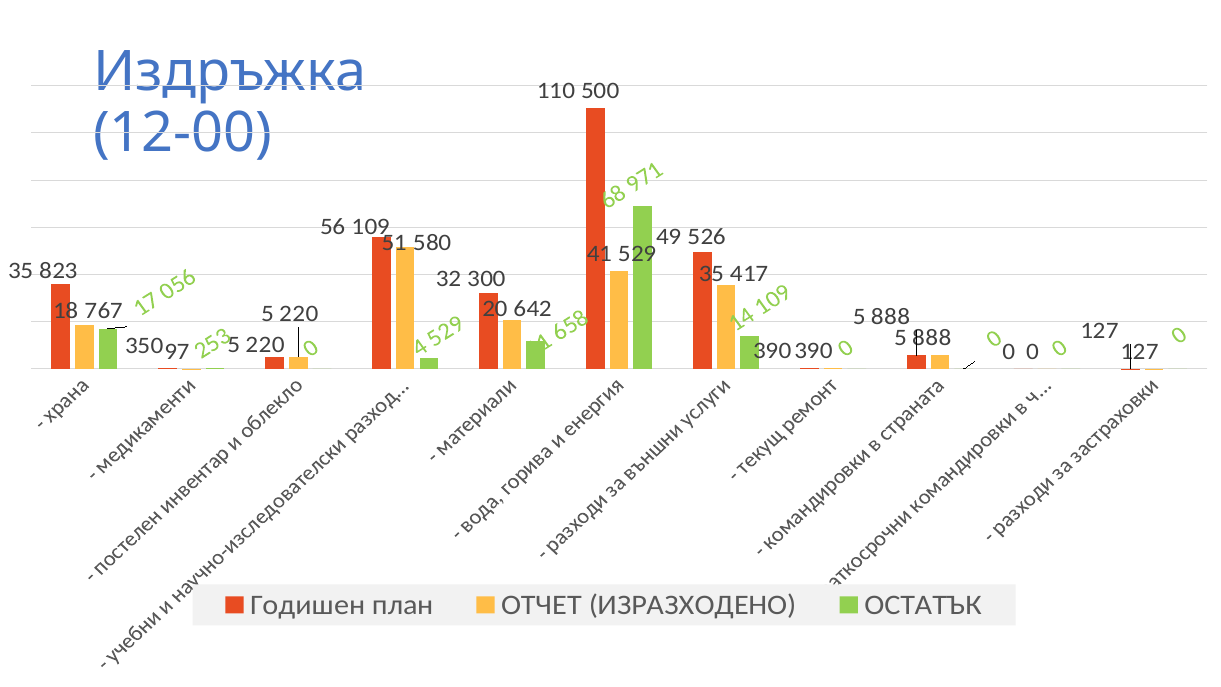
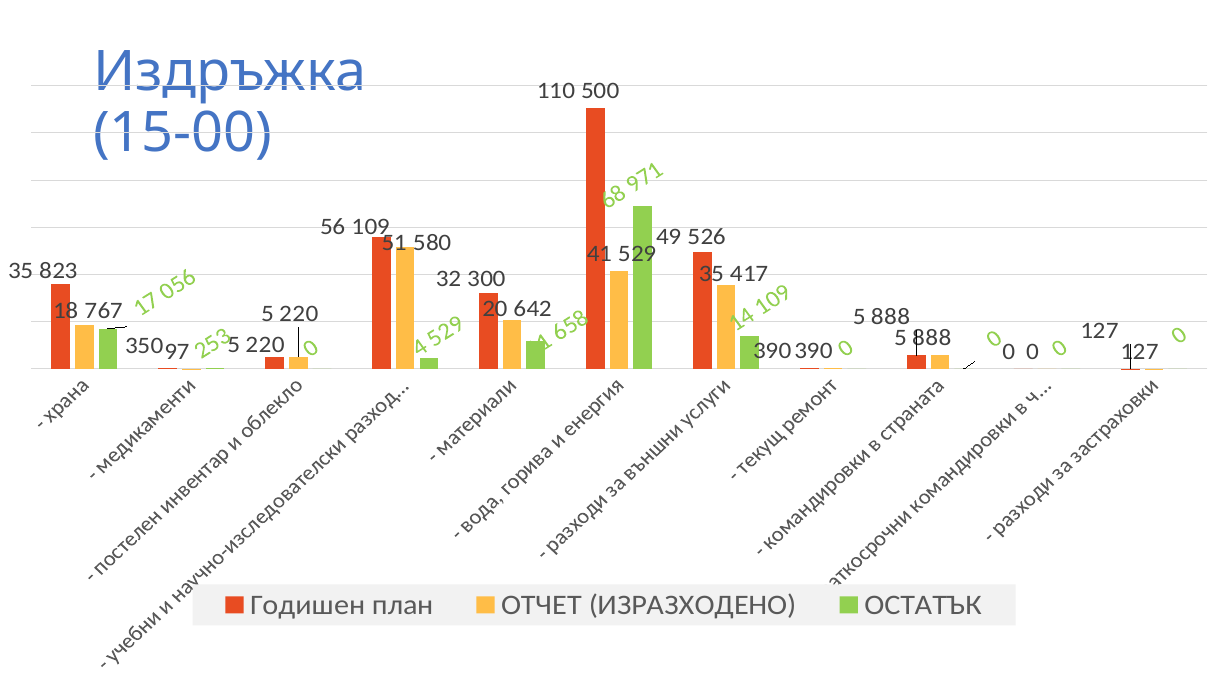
12-00: 12-00 -> 15-00
